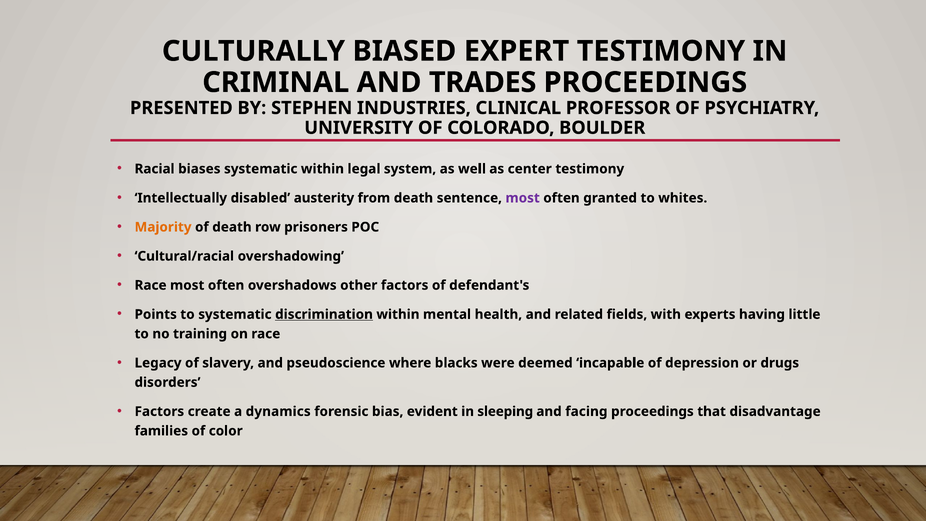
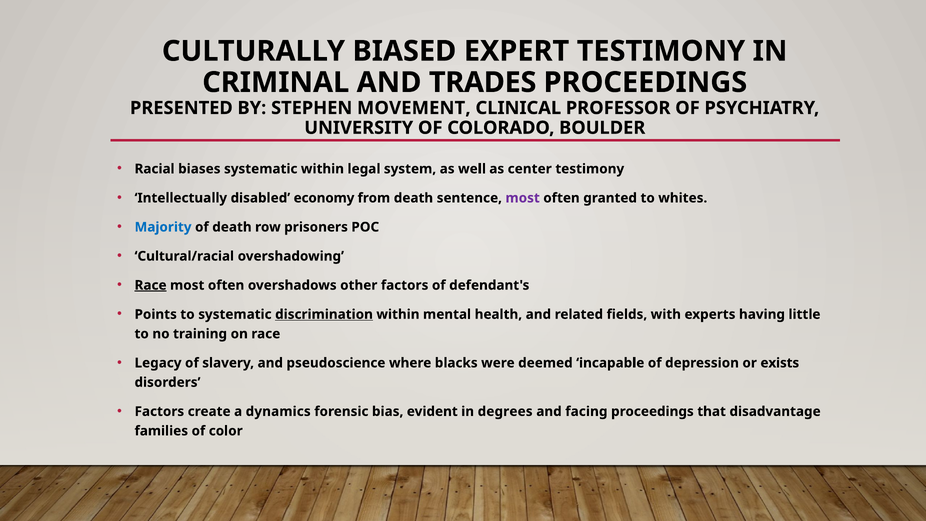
INDUSTRIES: INDUSTRIES -> MOVEMENT
austerity: austerity -> economy
Majority colour: orange -> blue
Race at (151, 285) underline: none -> present
drugs: drugs -> exists
sleeping: sleeping -> degrees
